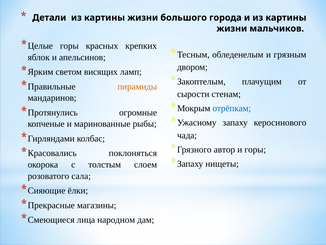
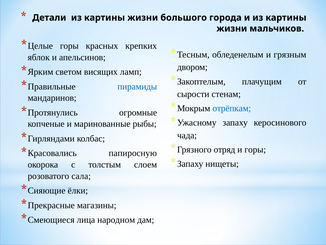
пирамиды colour: orange -> blue
автор: автор -> отряд
поклоняться: поклоняться -> папиросную
